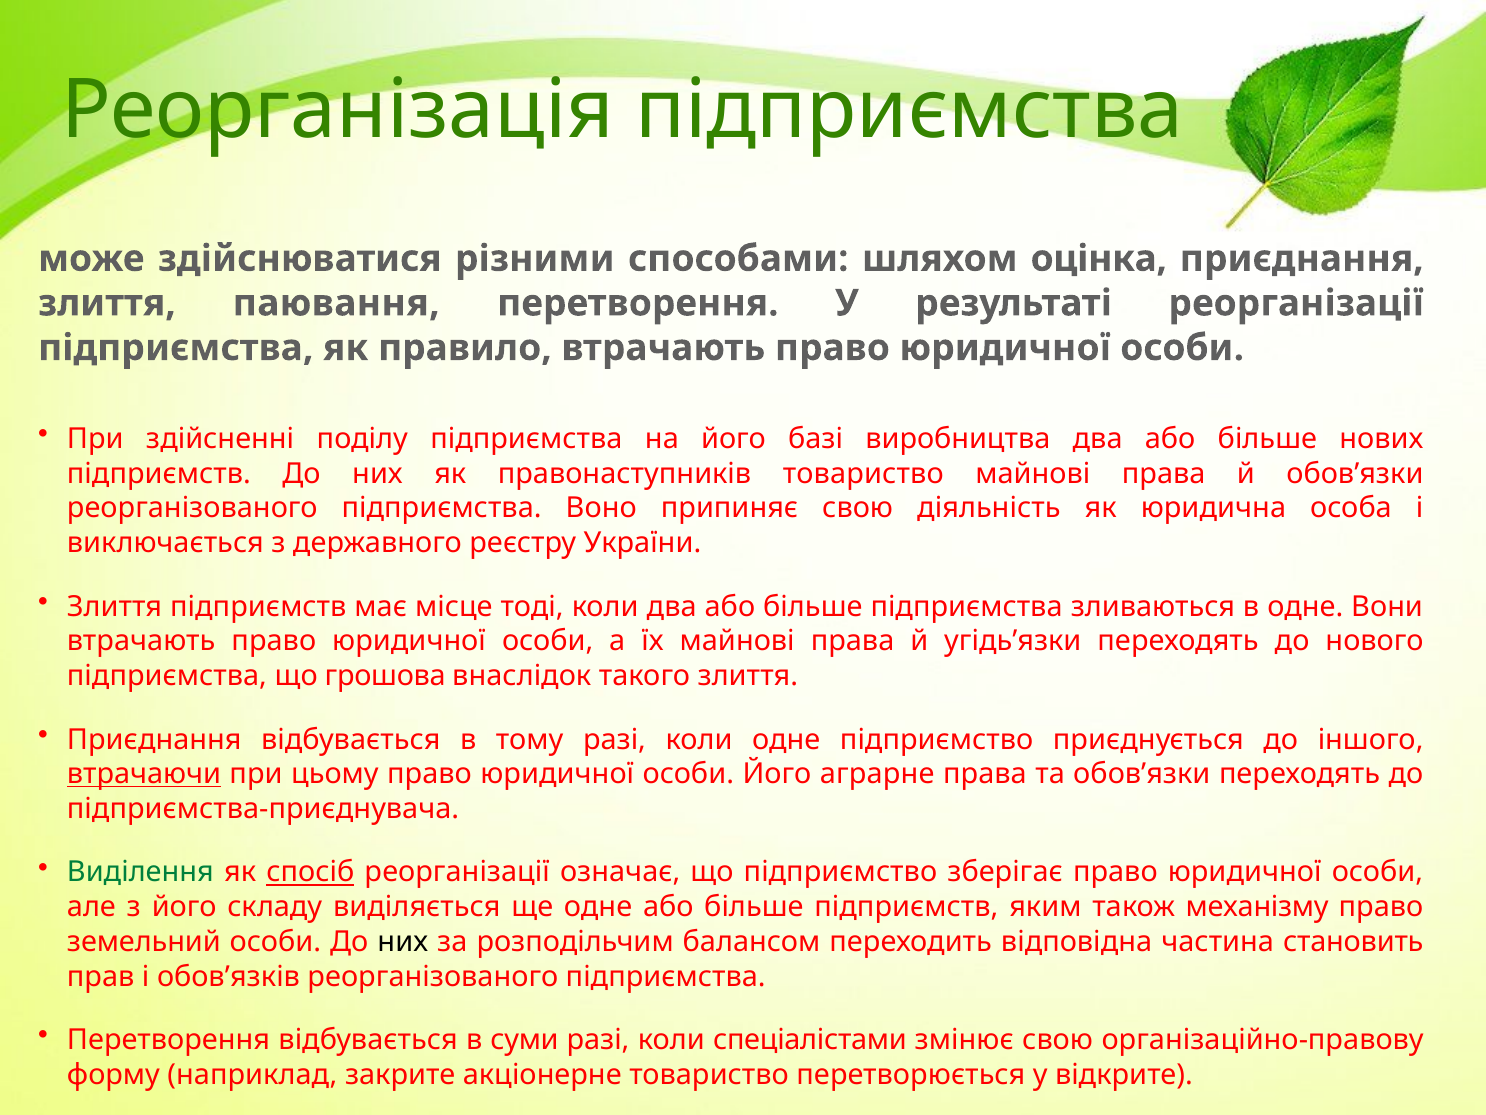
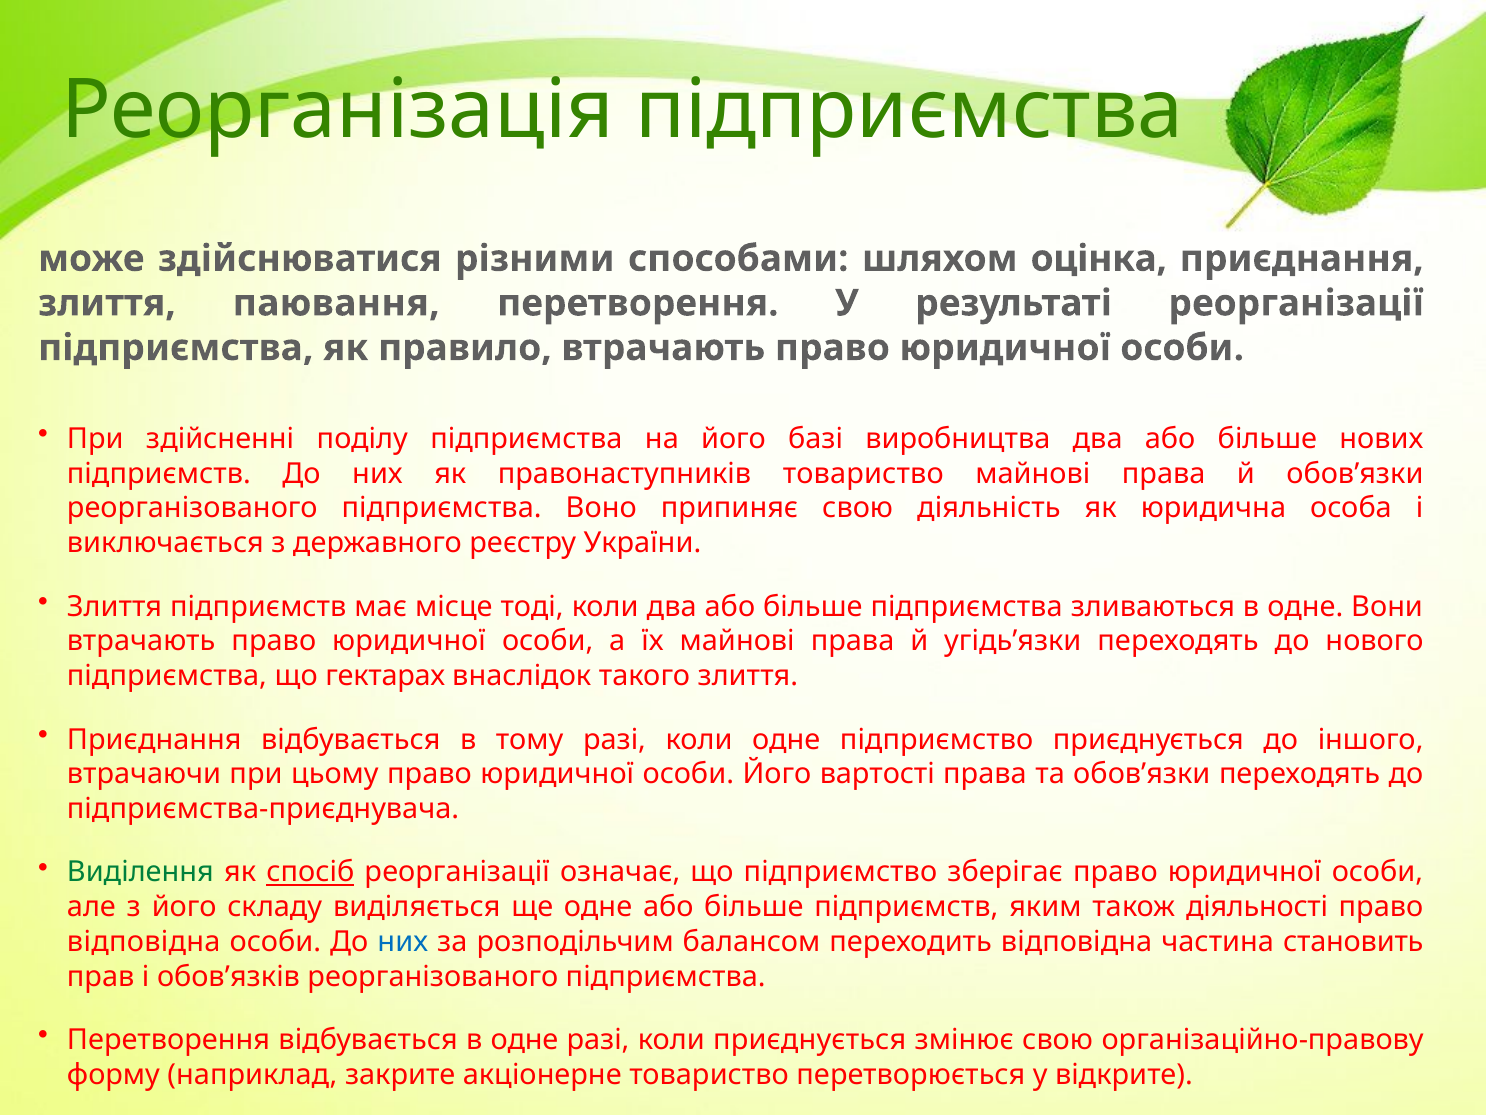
грошова: грошова -> гектарах
втрачаючи underline: present -> none
аграрне: аграрне -> вартості
механізму: механізму -> діяльності
земельний at (144, 941): земельний -> відповідна
них at (403, 941) colour: black -> blue
відбувається в суми: суми -> одне
коли спеціалістами: спеціалістами -> приєднується
